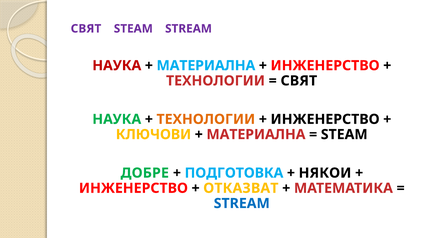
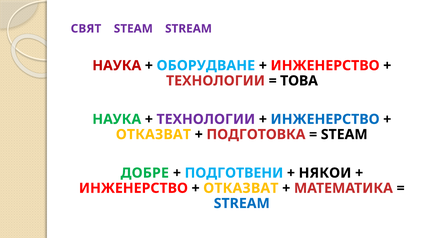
МАТЕРИАЛНА at (206, 66): МАТЕРИАЛНА -> ОБОРУДВАНЕ
СВЯТ at (299, 81): СВЯТ -> ТОВА
ТЕХНОЛОГИИ at (206, 119) colour: orange -> purple
ИНЖЕНЕРСТВО at (325, 119) colour: black -> blue
КЛЮЧОВИ at (154, 134): КЛЮЧОВИ -> ОТКАЗВАТ
МАТЕРИАЛНА at (256, 134): МАТЕРИАЛНА -> ПОДГОТОВКА
ПОДГОТОВКА: ПОДГОТОВКА -> ПОДГОТВЕНИ
